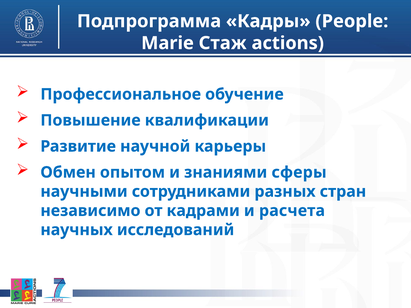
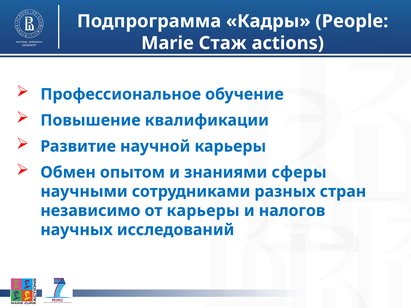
от кадрами: кадрами -> карьеры
расчета: расчета -> налогов
